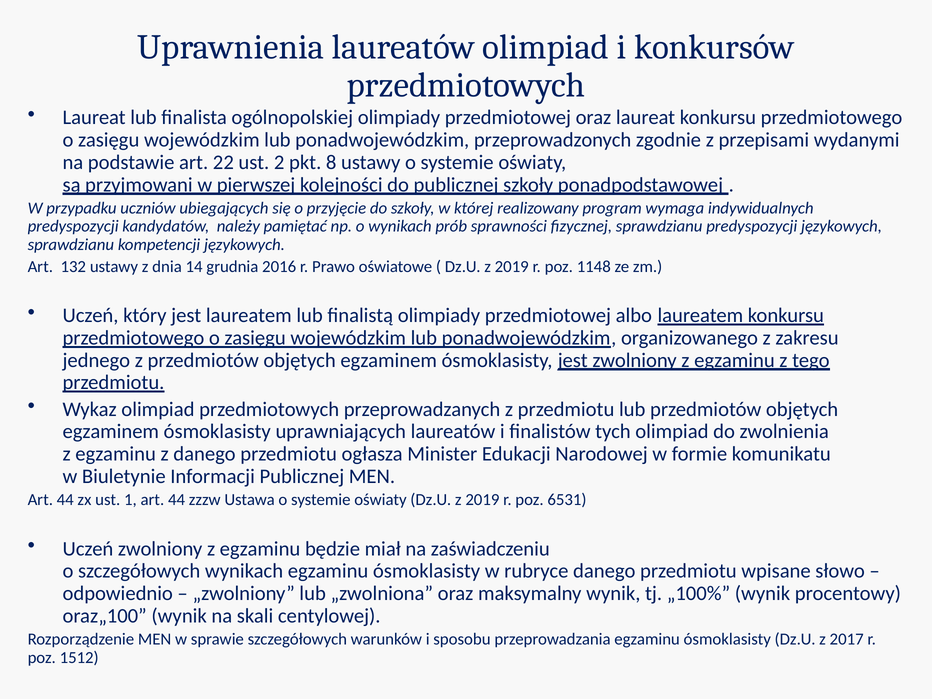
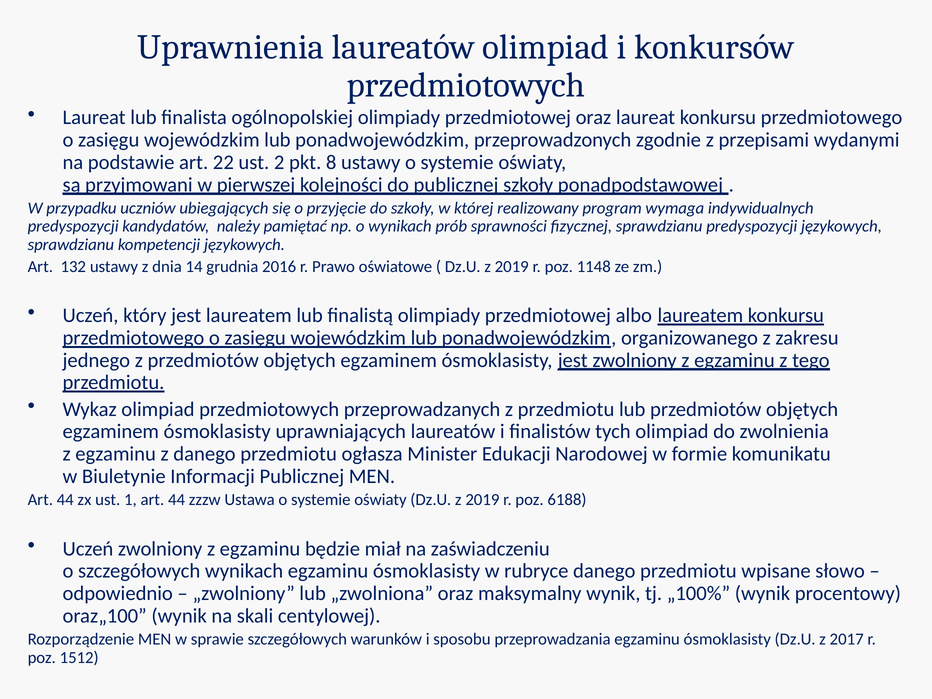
6531: 6531 -> 6188
